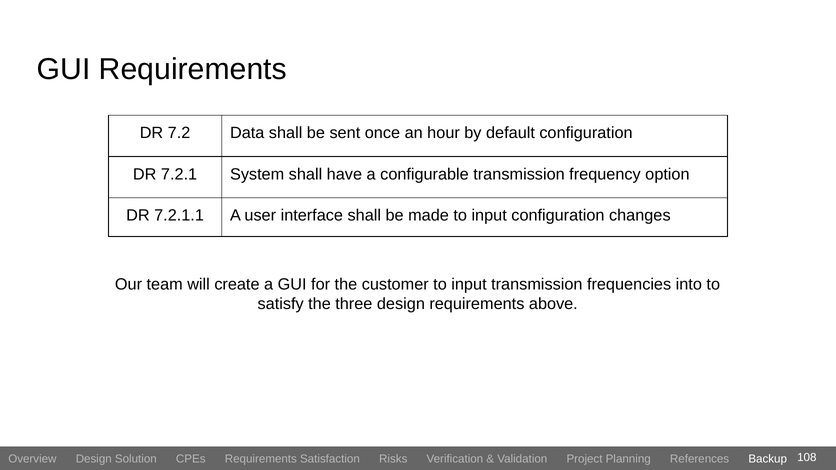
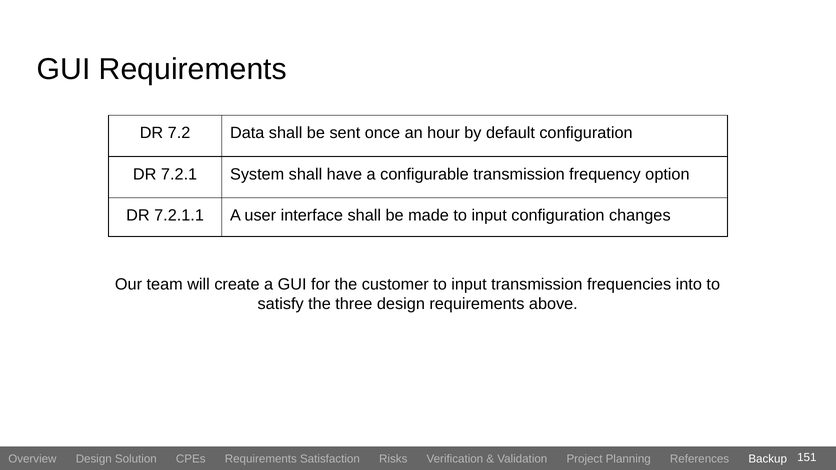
108: 108 -> 151
